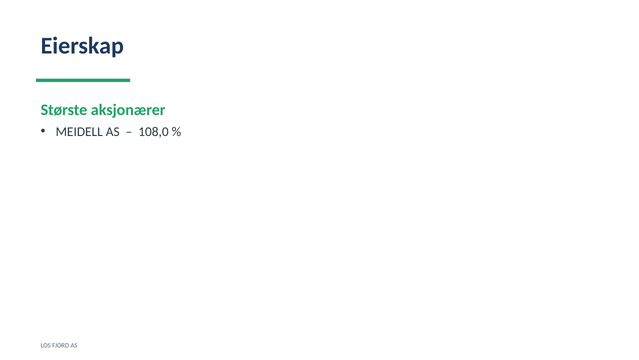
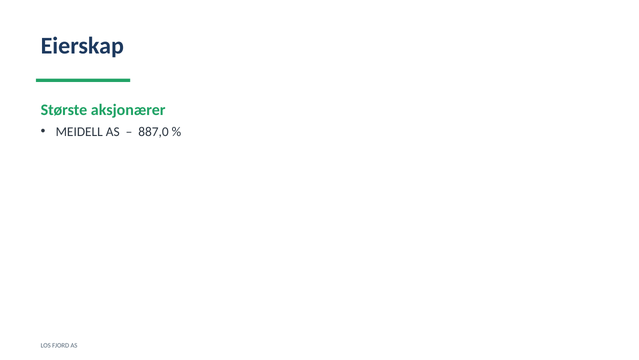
108,0: 108,0 -> 887,0
